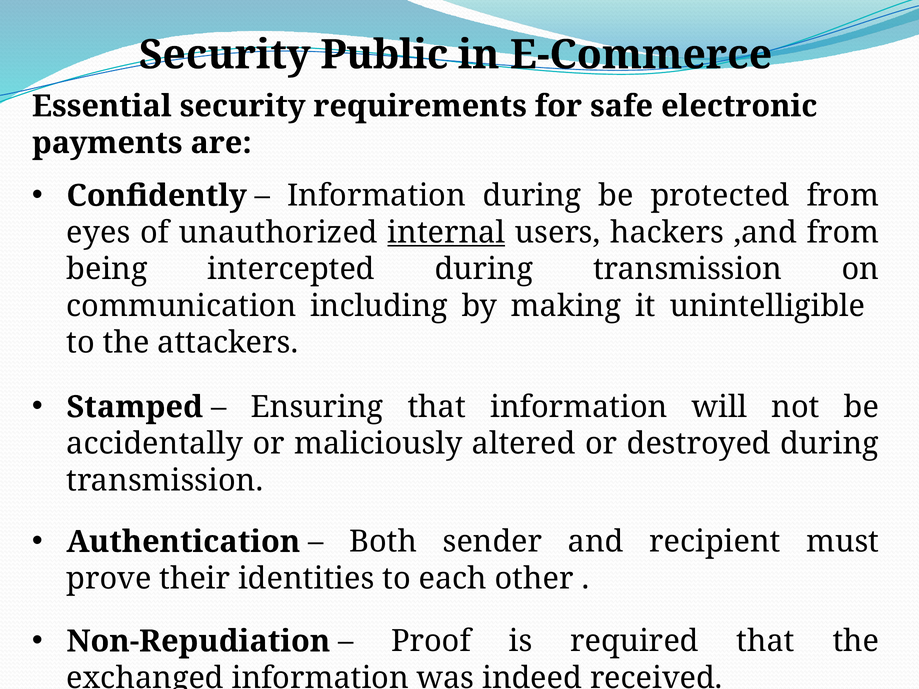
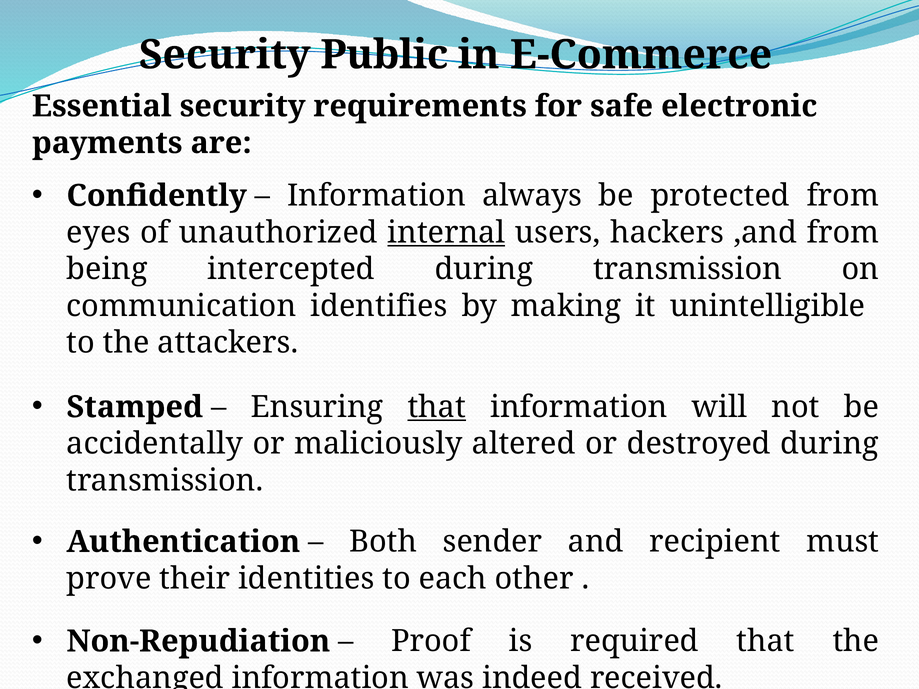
Information during: during -> always
including: including -> identifies
that at (437, 407) underline: none -> present
